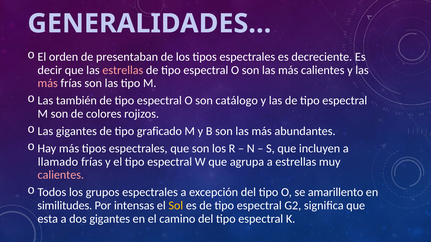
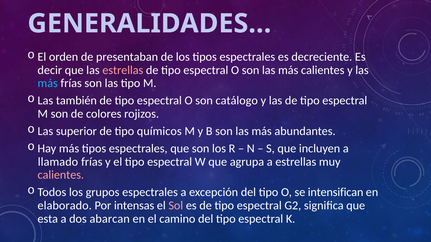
más at (48, 83) colour: pink -> light blue
Las gigantes: gigantes -> superior
graficado: graficado -> químicos
amarillento: amarillento -> intensifican
similitudes: similitudes -> elaborado
Sol colour: yellow -> pink
dos gigantes: gigantes -> abarcan
